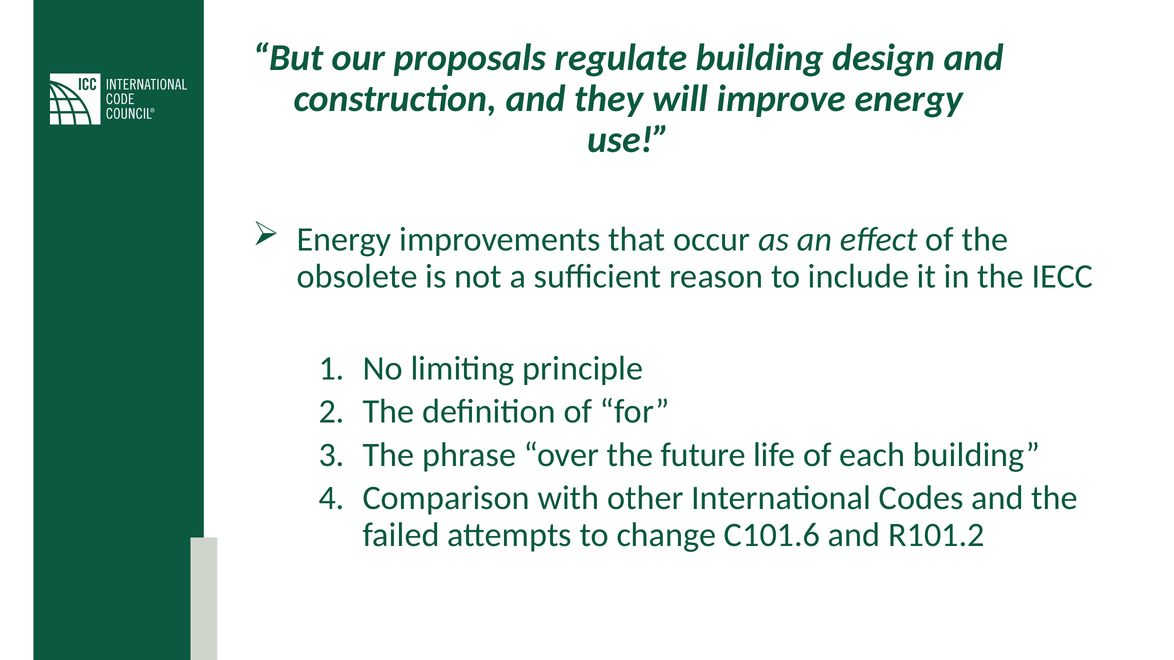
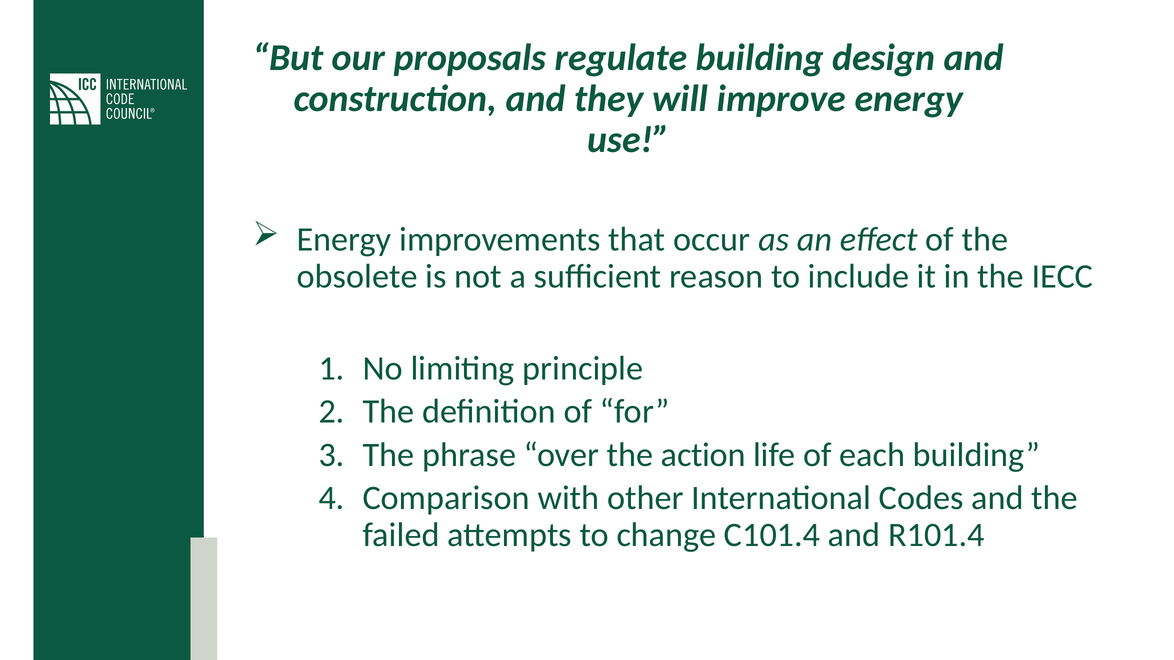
future: future -> action
C101.6: C101.6 -> C101.4
R101.2: R101.2 -> R101.4
